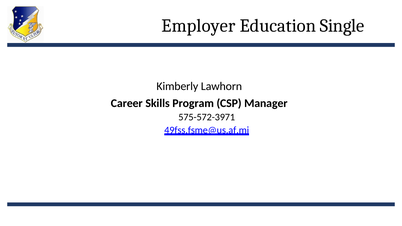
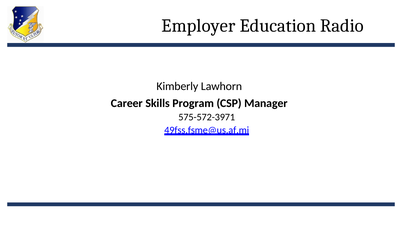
Single: Single -> Radio
